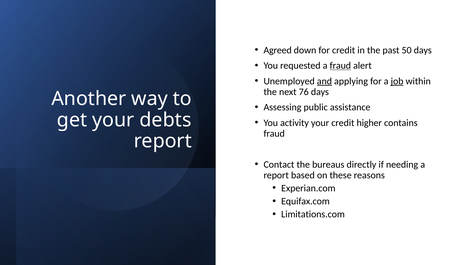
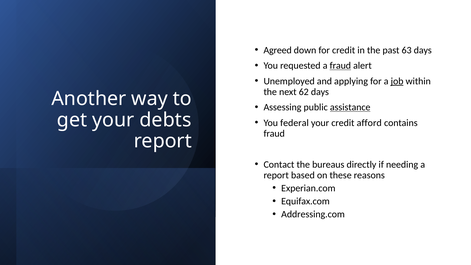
50: 50 -> 63
and underline: present -> none
76: 76 -> 62
assistance underline: none -> present
activity: activity -> federal
higher: higher -> afford
Limitations.com: Limitations.com -> Addressing.com
